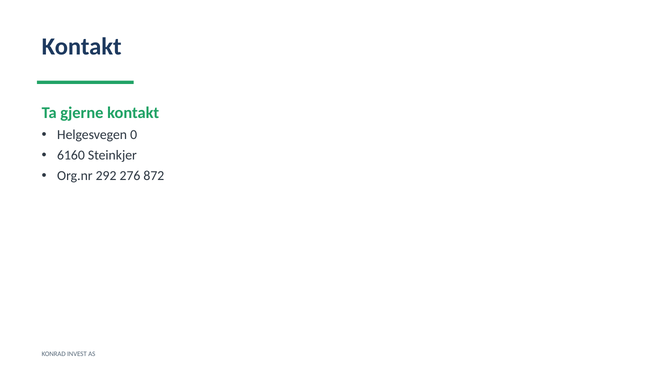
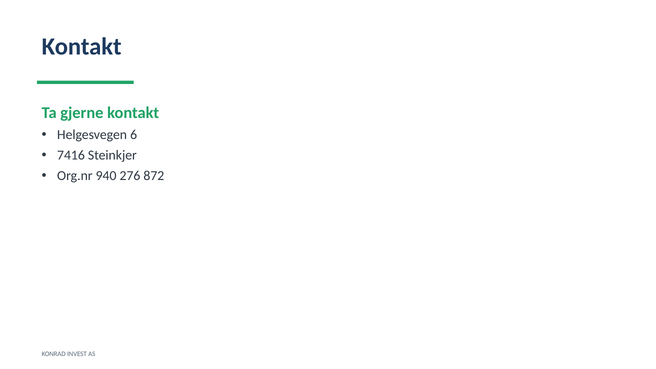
0: 0 -> 6
6160: 6160 -> 7416
292: 292 -> 940
